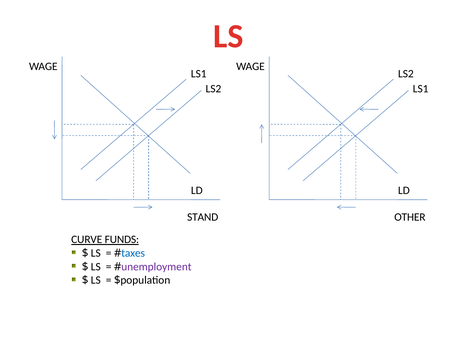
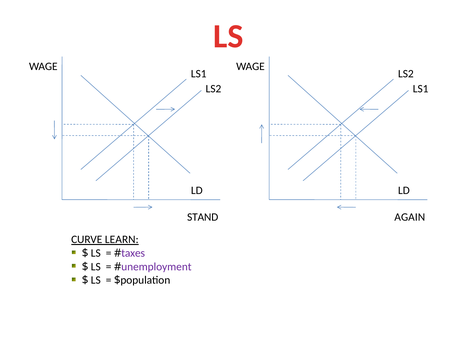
OTHER: OTHER -> AGAIN
FUNDS: FUNDS -> LEARN
taxes colour: blue -> purple
